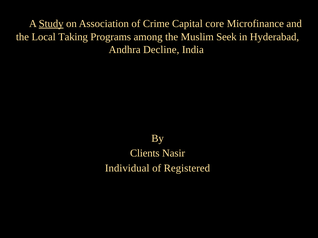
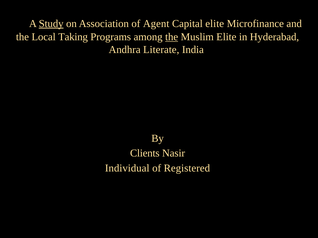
Crime: Crime -> Agent
Capital core: core -> elite
the at (172, 37) underline: none -> present
Muslim Seek: Seek -> Elite
Decline: Decline -> Literate
